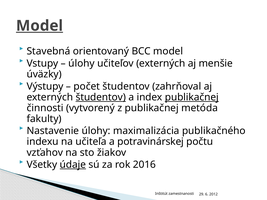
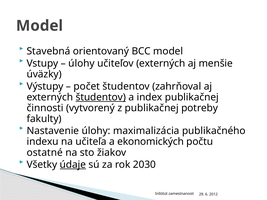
Model at (39, 26) underline: present -> none
publikačnej at (192, 97) underline: present -> none
metóda: metóda -> potreby
potravinárskej: potravinárskej -> ekonomických
vzťahov: vzťahov -> ostatné
2016: 2016 -> 2030
